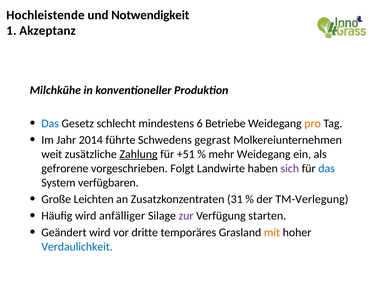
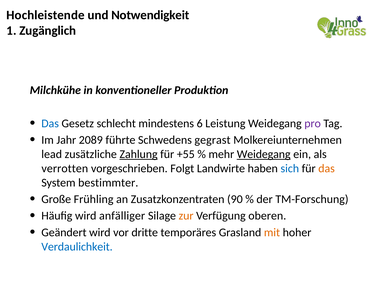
Akzeptanz: Akzeptanz -> Zugänglich
Betriebe: Betriebe -> Leistung
pro colour: orange -> purple
2014: 2014 -> 2089
weit: weit -> lead
+51: +51 -> +55
Weidegang at (264, 154) underline: none -> present
gefrorene: gefrorene -> verrotten
sich colour: purple -> blue
das at (327, 168) colour: blue -> orange
verfügbaren: verfügbaren -> bestimmter
Leichten: Leichten -> Frühling
31: 31 -> 90
TM-Verlegung: TM-Verlegung -> TM-Forschung
zur colour: purple -> orange
starten: starten -> oberen
